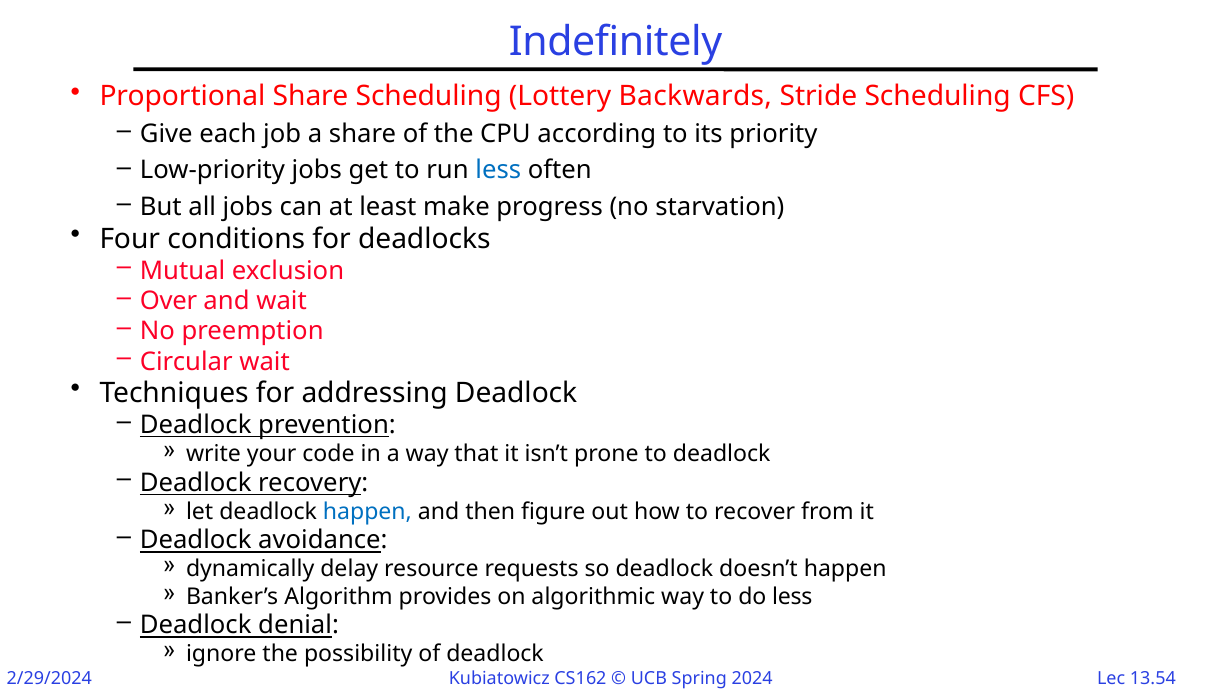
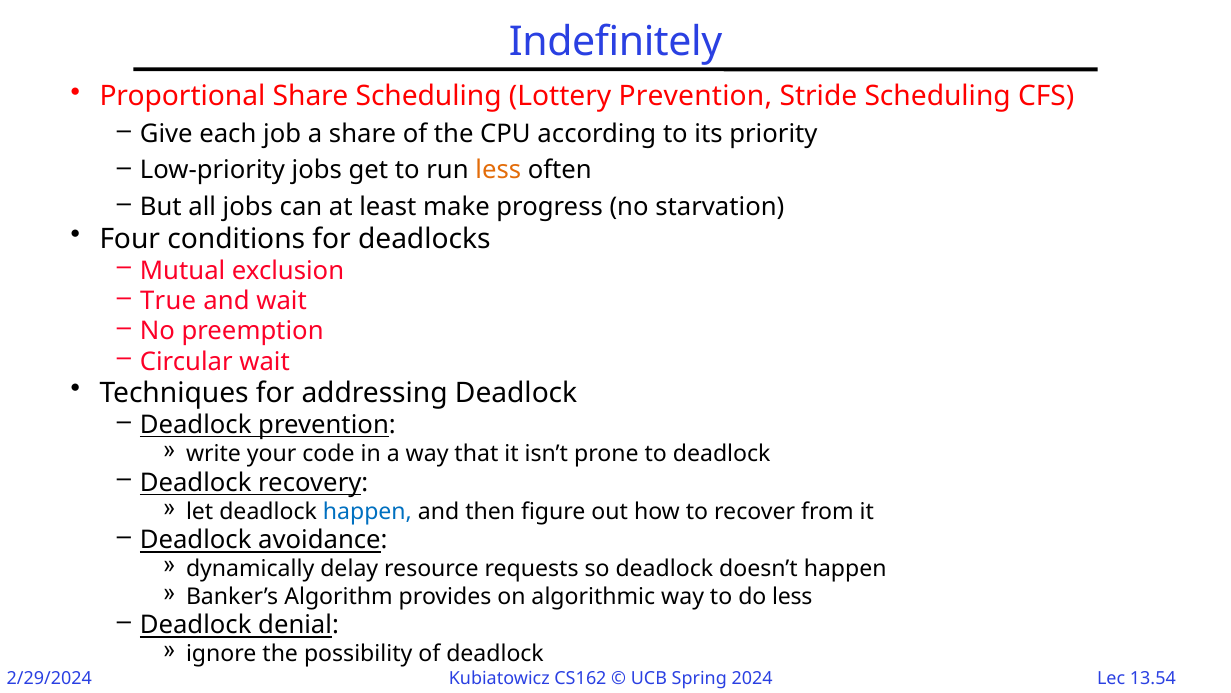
Lottery Backwards: Backwards -> Prevention
less at (498, 170) colour: blue -> orange
Over: Over -> True
